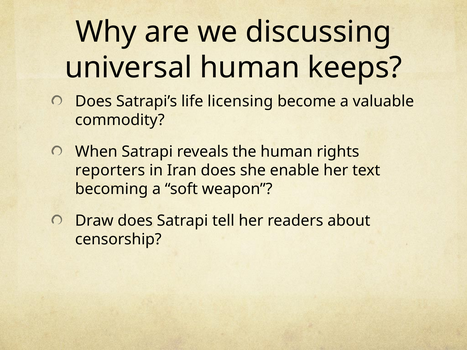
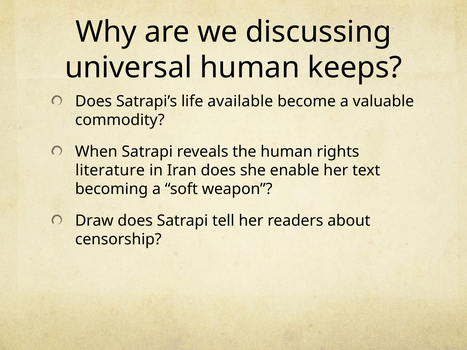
licensing: licensing -> available
reporters: reporters -> literature
